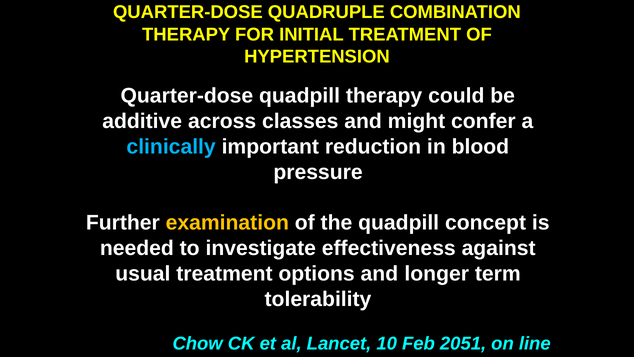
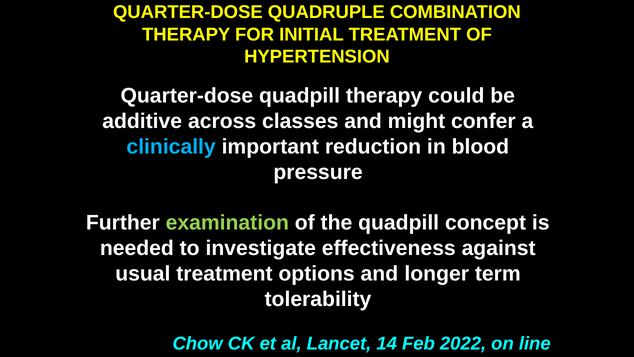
examination colour: yellow -> light green
10: 10 -> 14
2051: 2051 -> 2022
